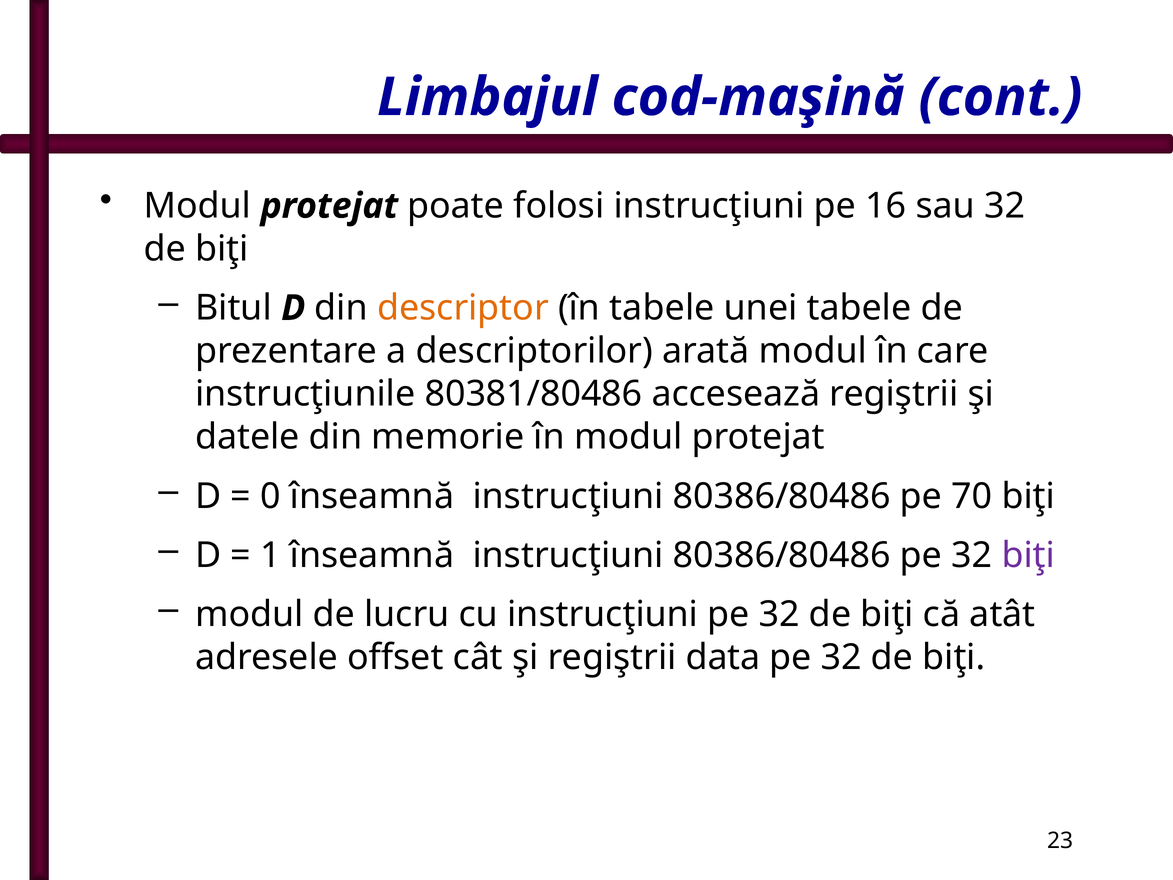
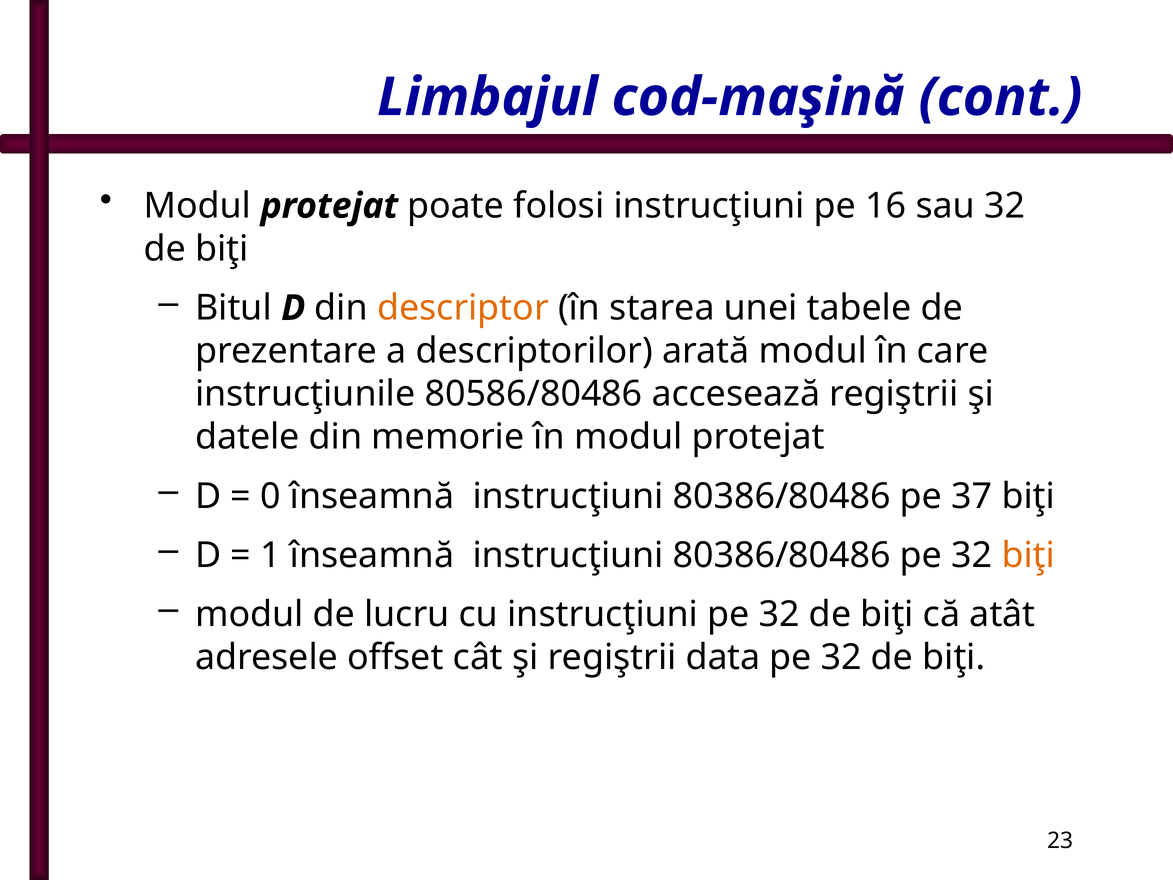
în tabele: tabele -> starea
80381/80486: 80381/80486 -> 80586/80486
70: 70 -> 37
biţi at (1028, 555) colour: purple -> orange
